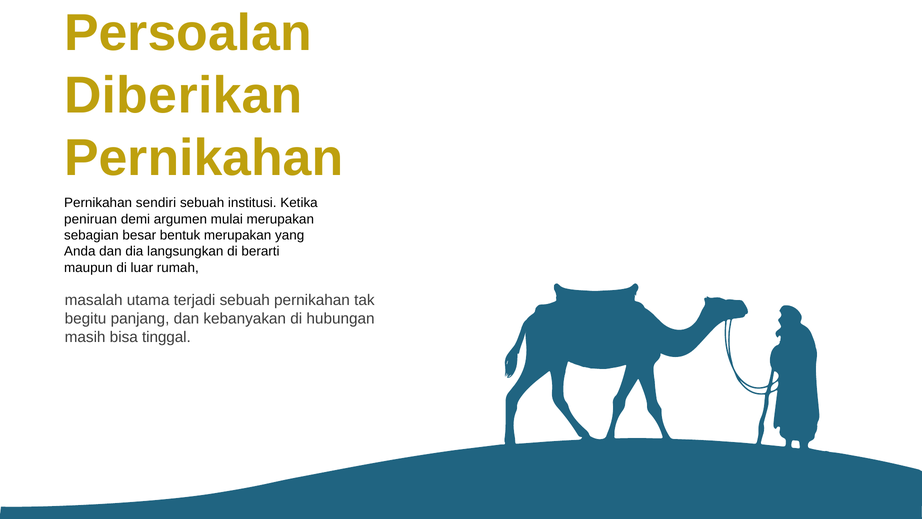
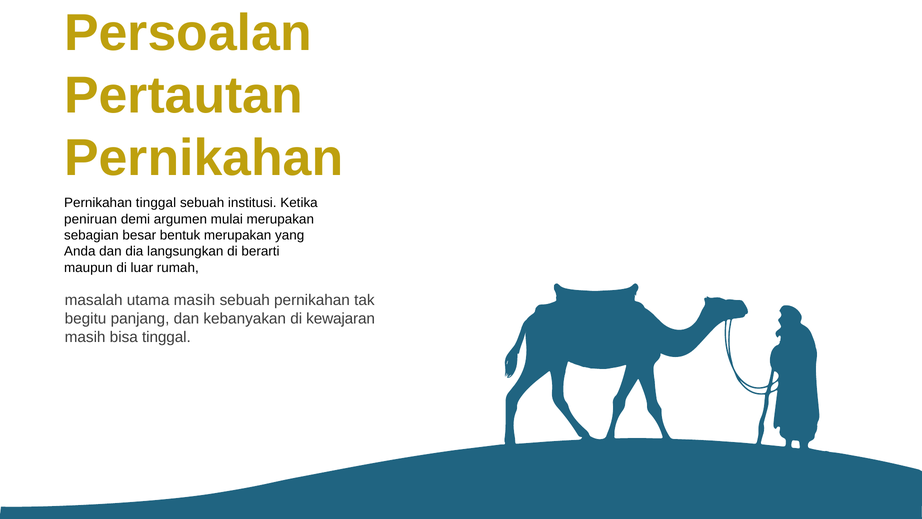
Diberikan: Diberikan -> Pertautan
Pernikahan sendiri: sendiri -> tinggal
utama terjadi: terjadi -> masih
hubungan: hubungan -> kewajaran
